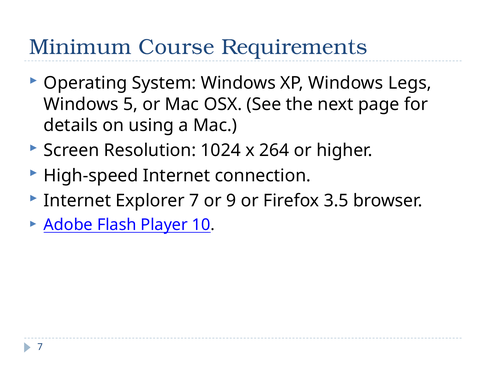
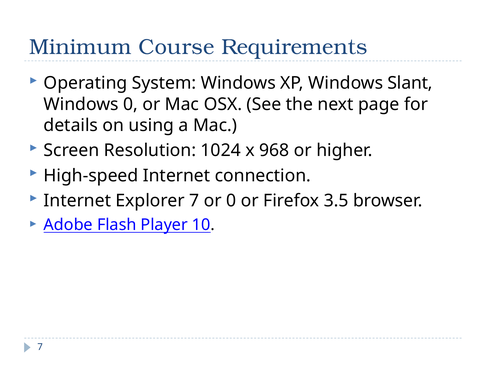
Legs: Legs -> Slant
Windows 5: 5 -> 0
264: 264 -> 968
or 9: 9 -> 0
